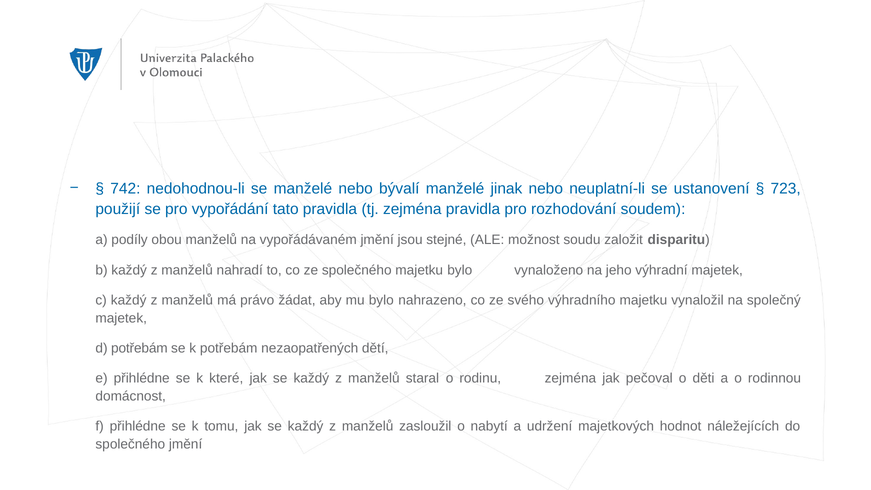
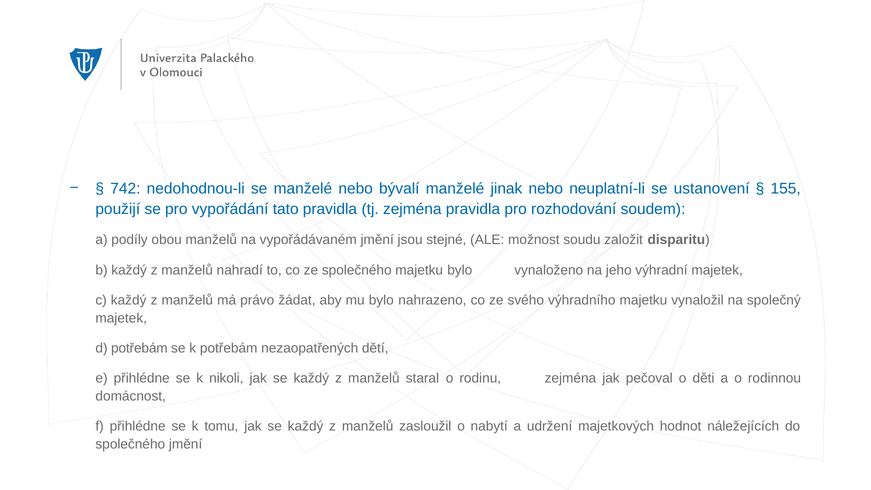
723: 723 -> 155
které: které -> nikoli
